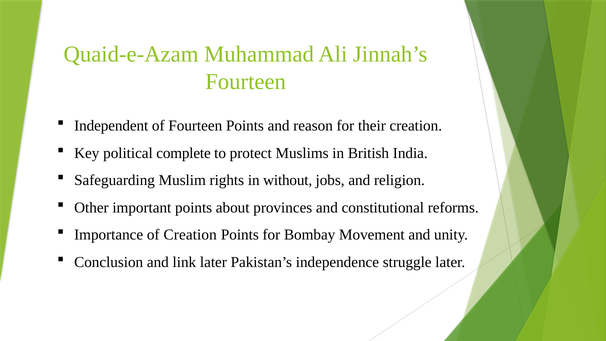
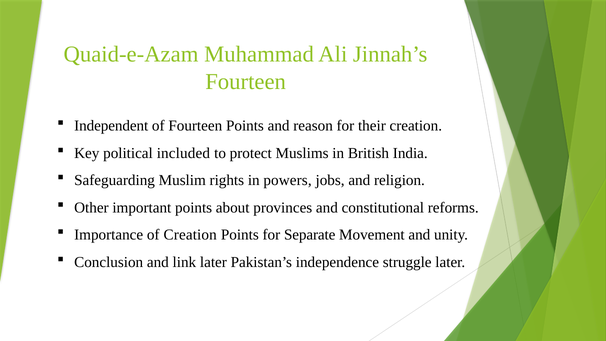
complete: complete -> included
without: without -> powers
Bombay: Bombay -> Separate
